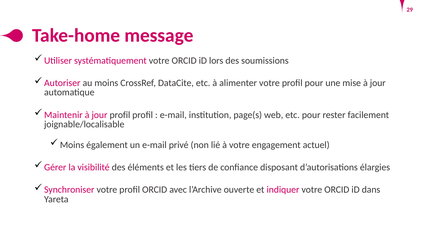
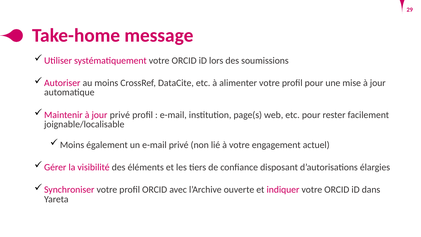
jour profil: profil -> privé
